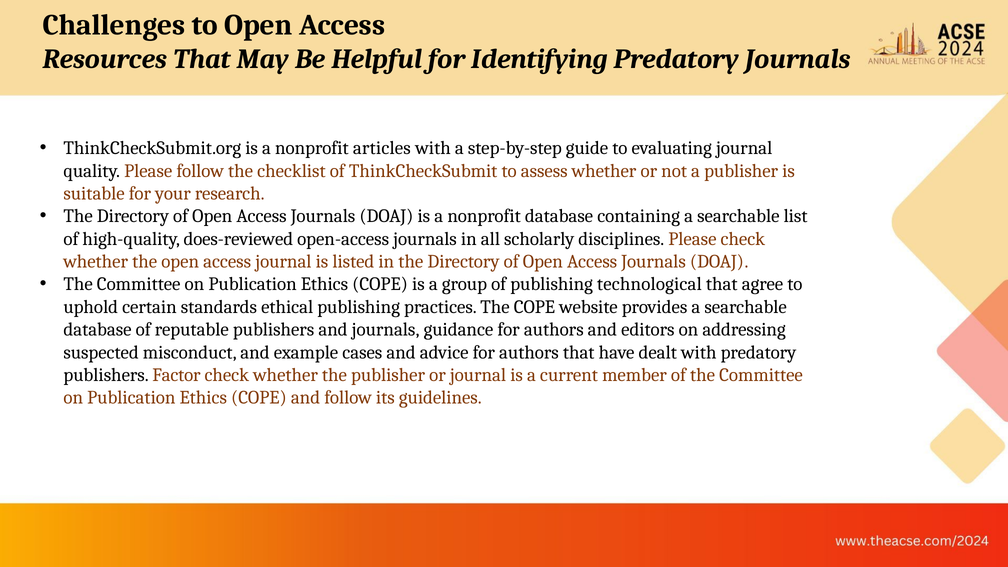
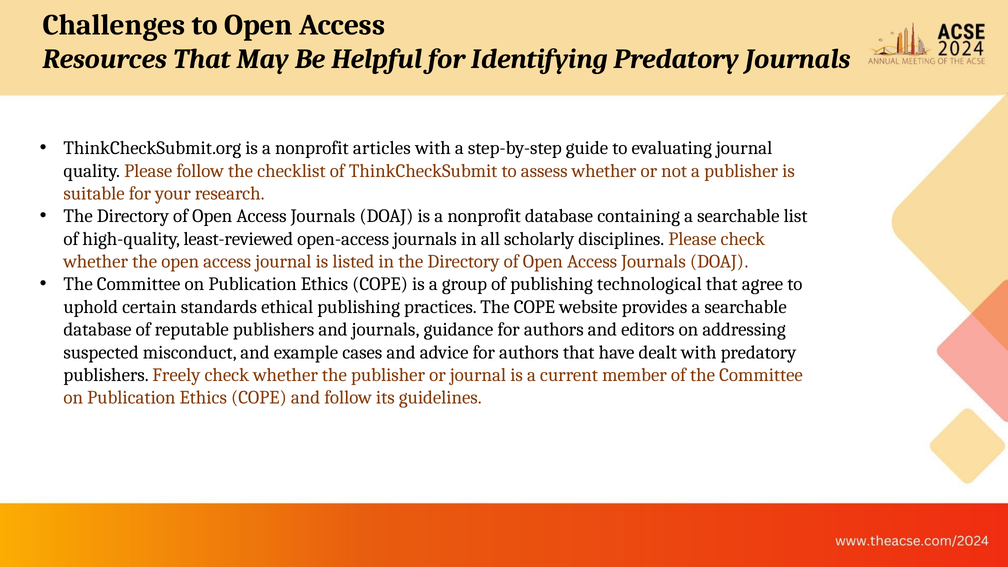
does-reviewed: does-reviewed -> least-reviewed
Factor: Factor -> Freely
